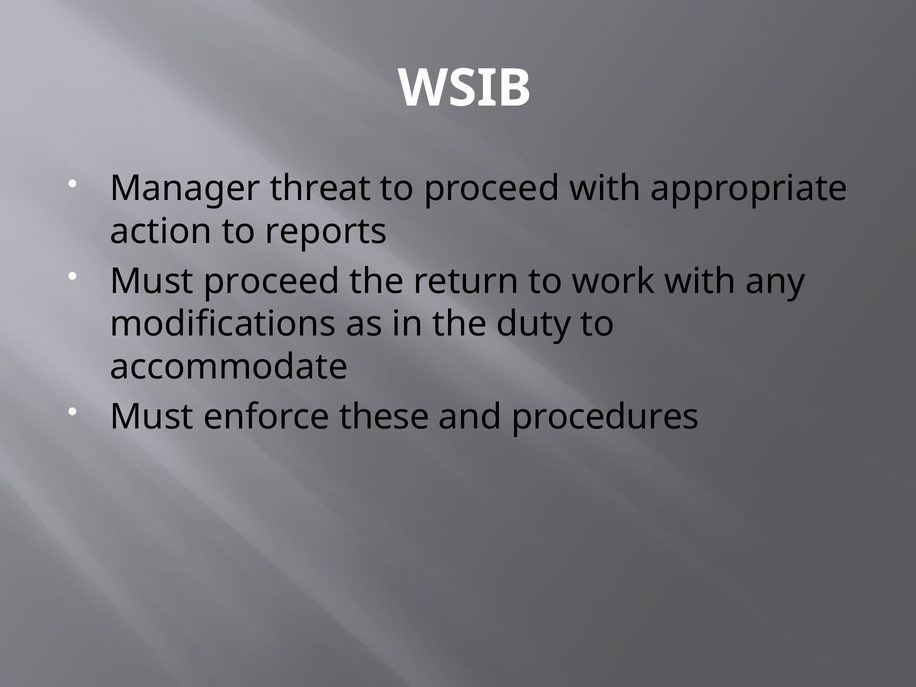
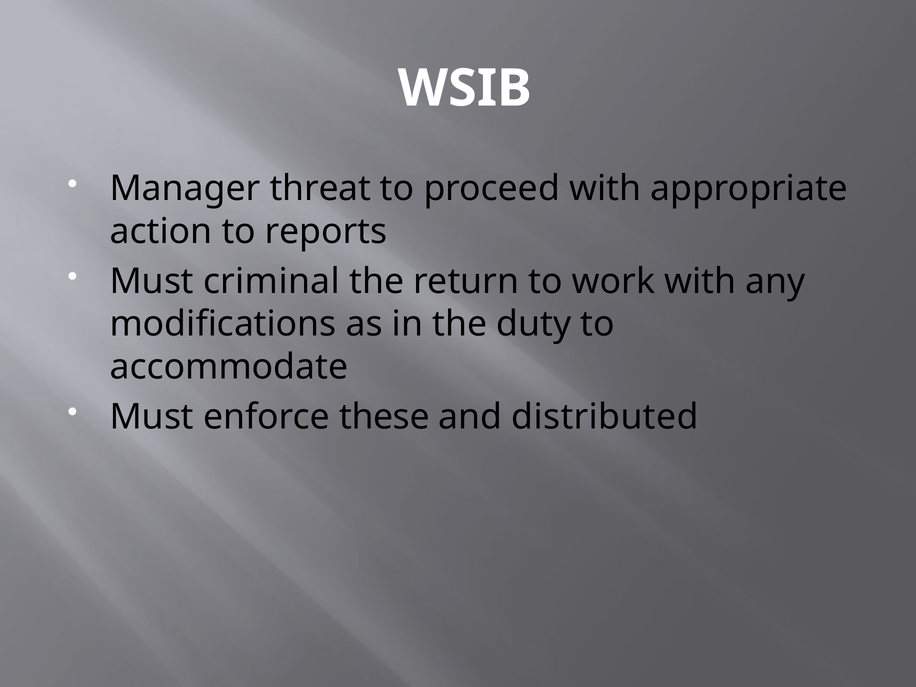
Must proceed: proceed -> criminal
procedures: procedures -> distributed
